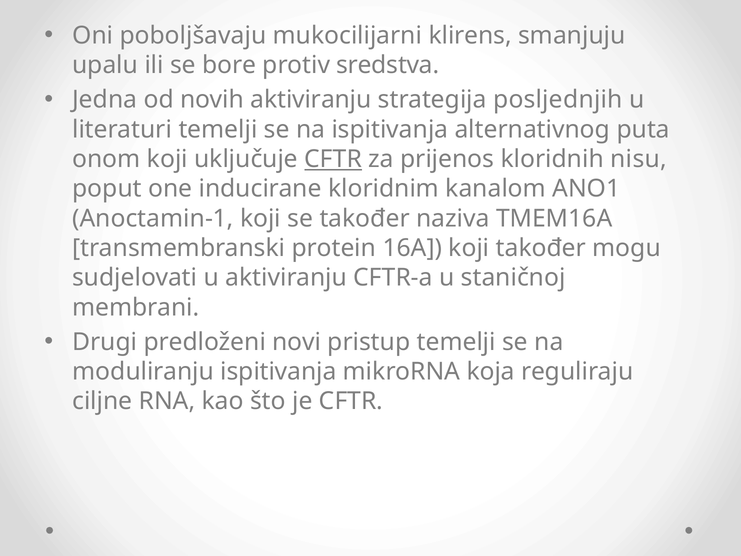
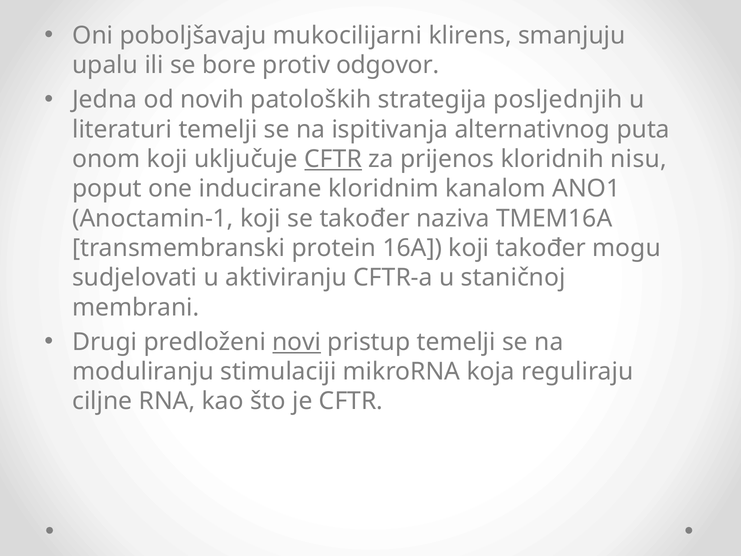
sredstva: sredstva -> odgovor
novih aktiviranju: aktiviranju -> patoloških
novi underline: none -> present
moduliranju ispitivanja: ispitivanja -> stimulaciji
